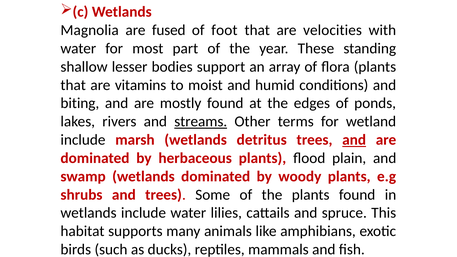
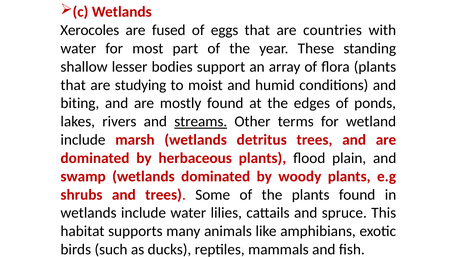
Magnolia: Magnolia -> Xerocoles
foot: foot -> eggs
velocities: velocities -> countries
vitamins: vitamins -> studying
and at (354, 140) underline: present -> none
